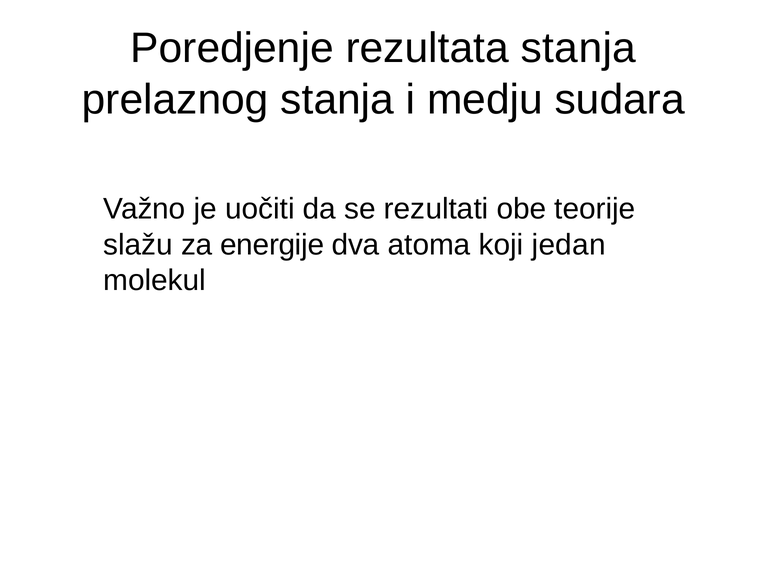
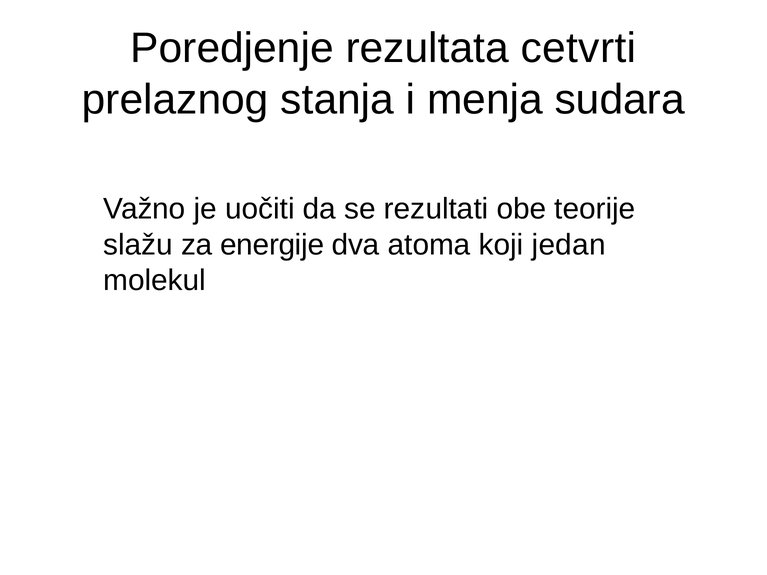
rezultata stanja: stanja -> cetvrti
medju: medju -> menja
